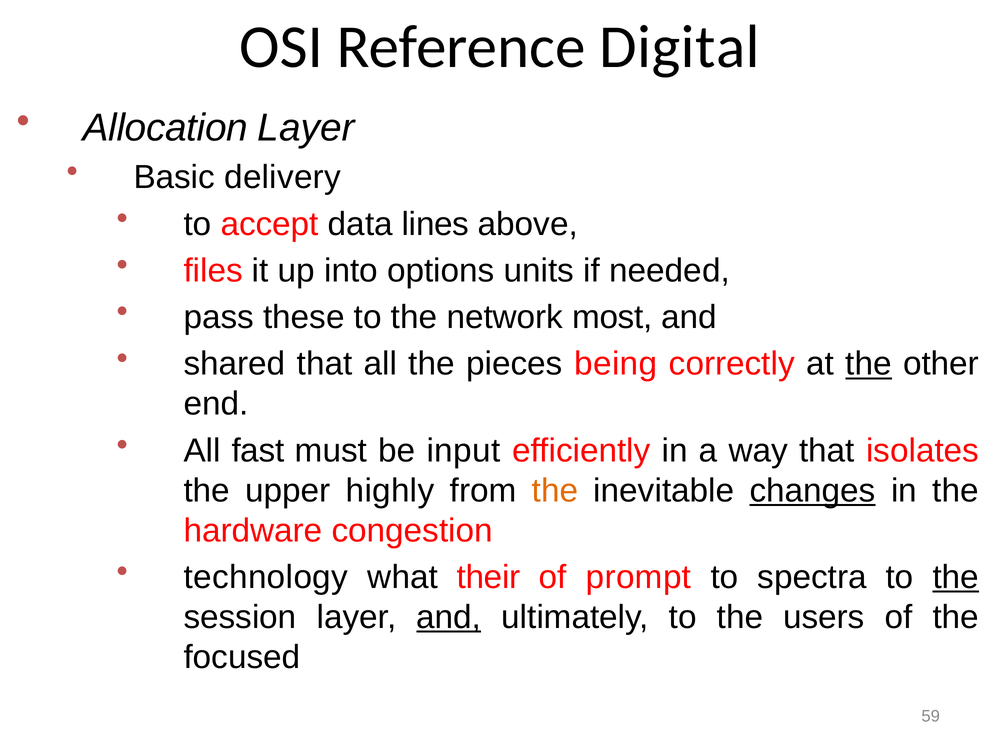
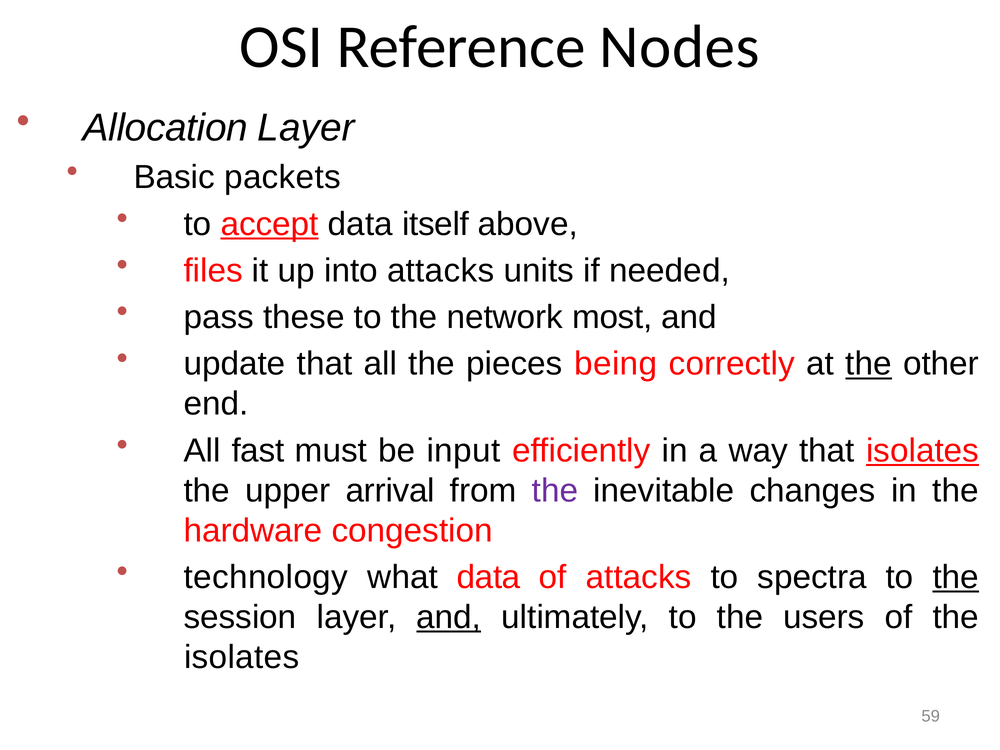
Digital: Digital -> Nodes
delivery: delivery -> packets
accept underline: none -> present
lines: lines -> itself
into options: options -> attacks
shared: shared -> update
isolates at (923, 451) underline: none -> present
highly: highly -> arrival
the at (555, 491) colour: orange -> purple
changes underline: present -> none
what their: their -> data
of prompt: prompt -> attacks
focused at (242, 657): focused -> isolates
